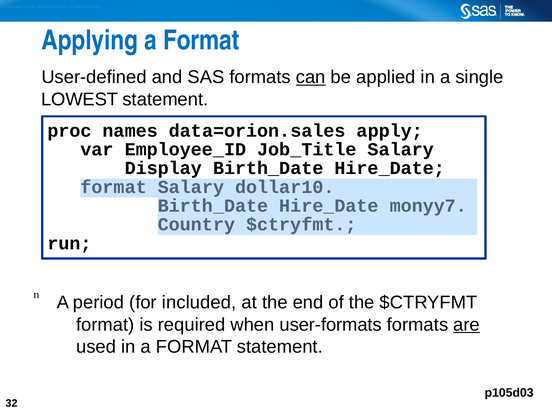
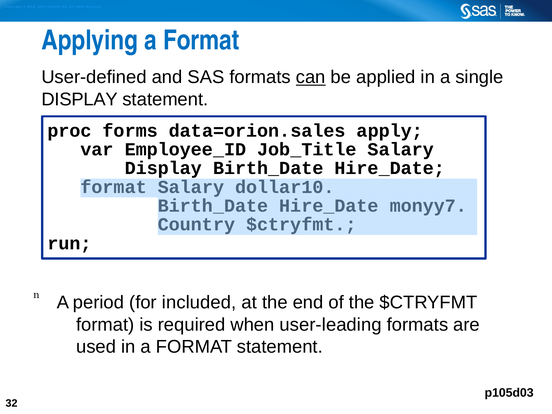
LOWEST at (80, 99): LOWEST -> DISPLAY
names: names -> forms
user-formats: user-formats -> user-leading
are underline: present -> none
